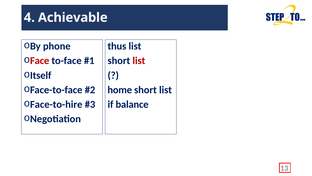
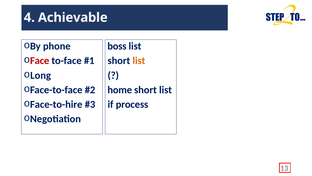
thus: thus -> boss
list at (139, 61) colour: red -> orange
Itself: Itself -> Long
balance: balance -> process
